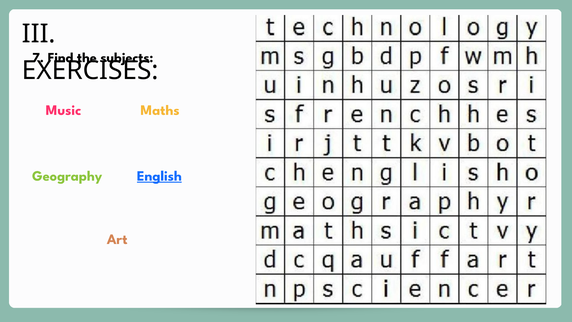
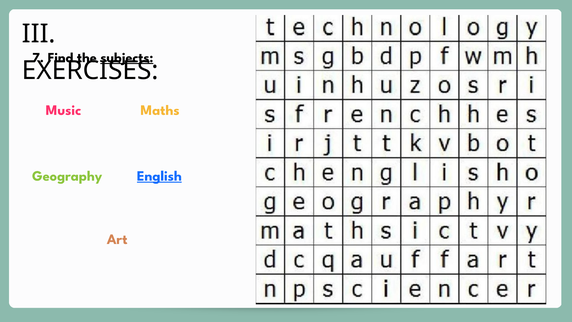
subjects underline: none -> present
